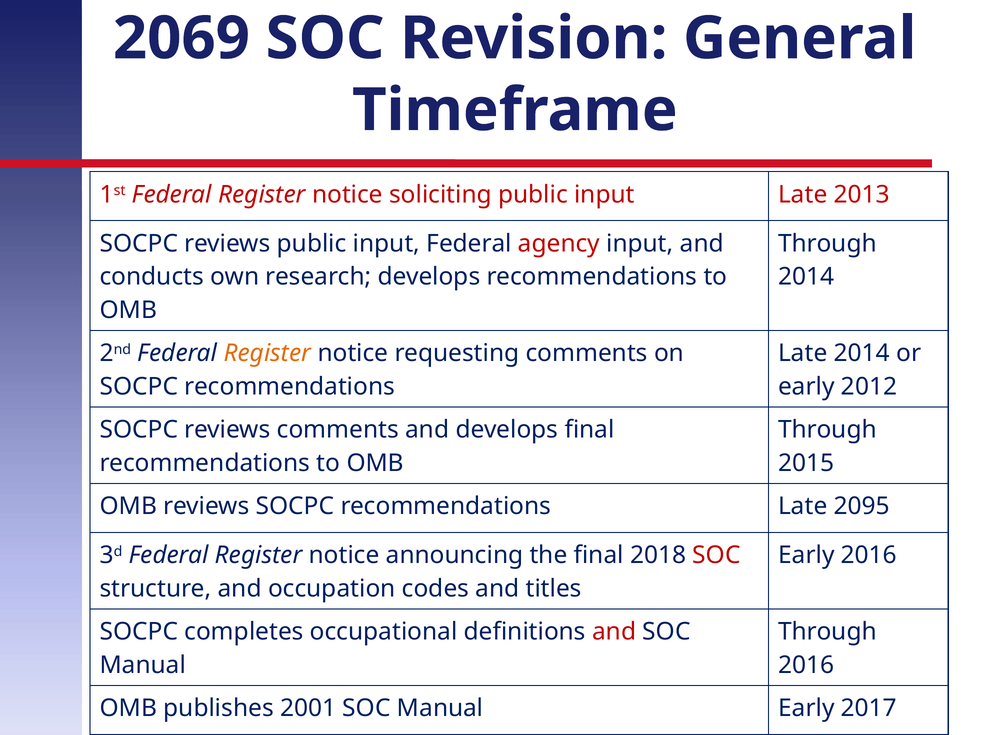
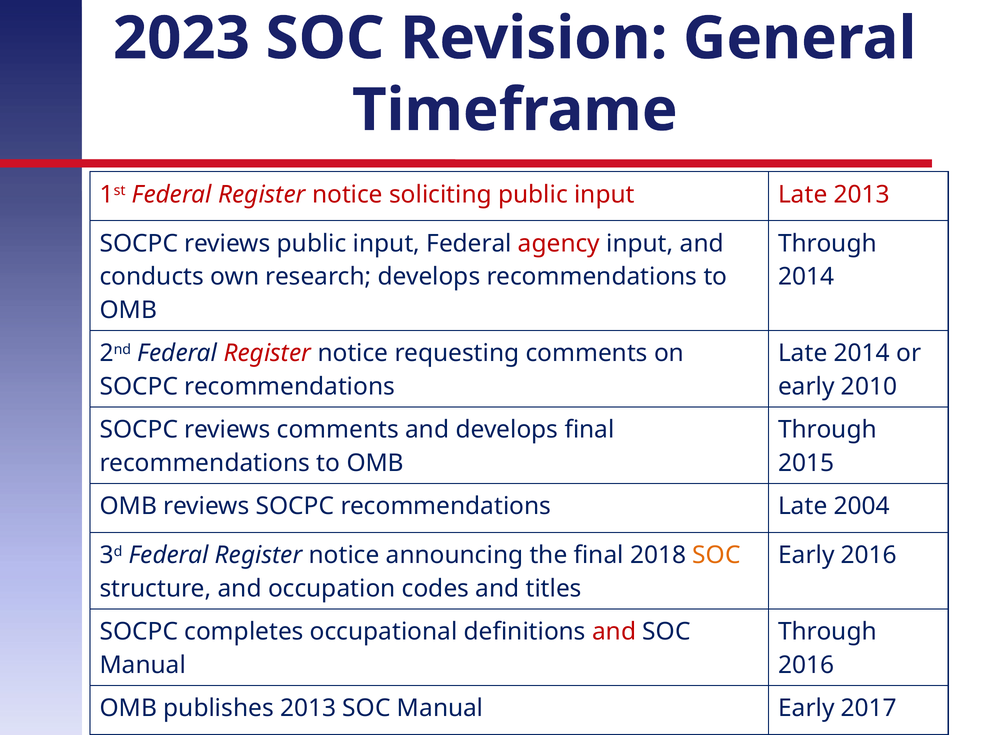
2069: 2069 -> 2023
Register at (267, 354) colour: orange -> red
2012: 2012 -> 2010
2095: 2095 -> 2004
SOC at (716, 556) colour: red -> orange
publishes 2001: 2001 -> 2013
